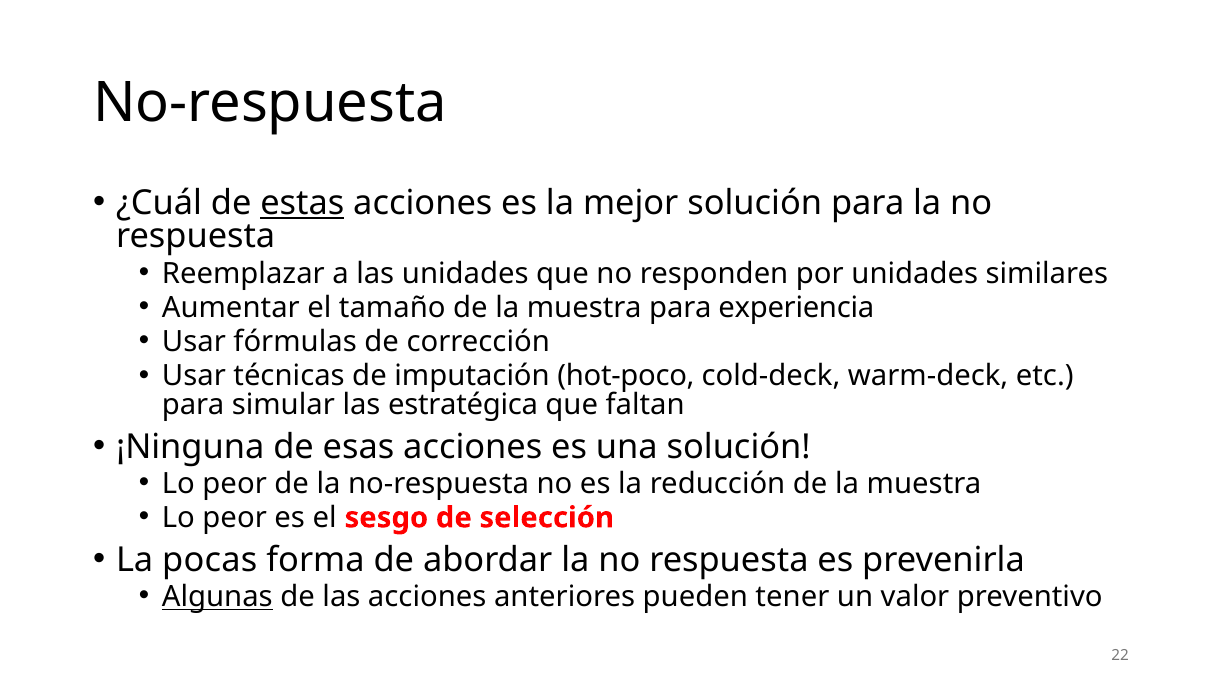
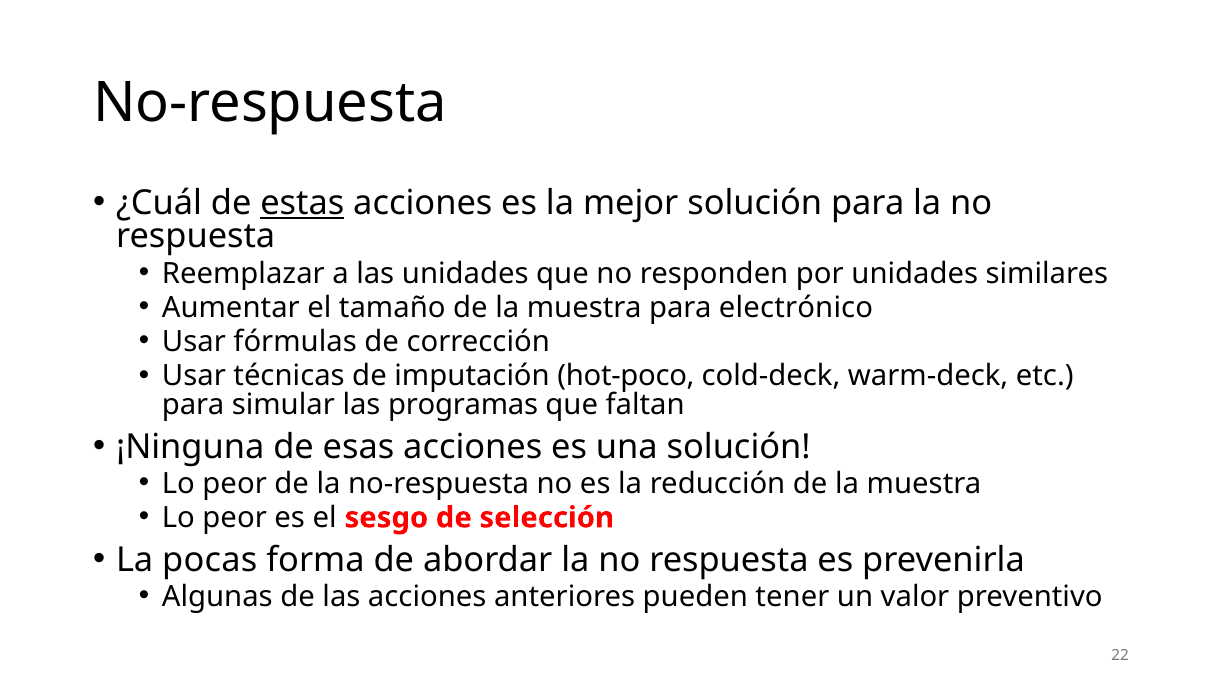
experiencia: experiencia -> electrónico
estratégica: estratégica -> programas
Algunas underline: present -> none
